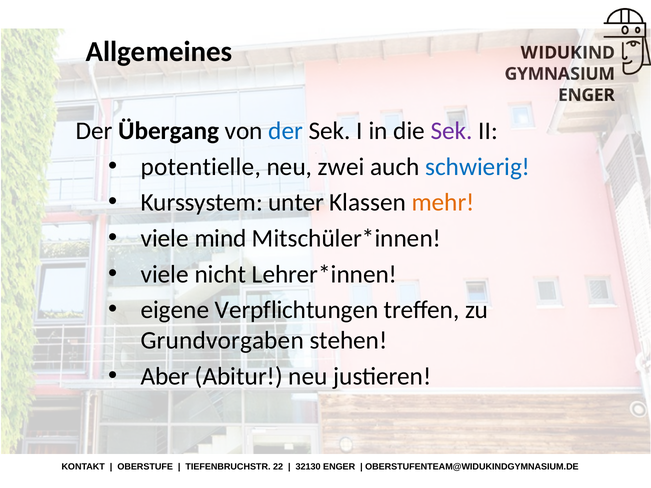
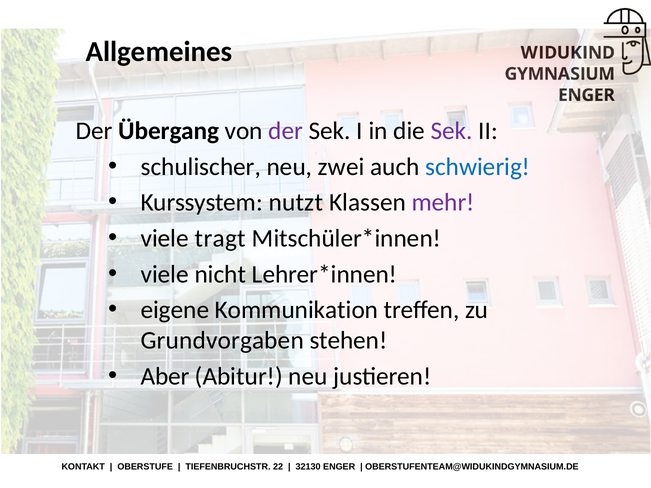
der at (286, 131) colour: blue -> purple
potentielle: potentielle -> schulischer
unter: unter -> nutzt
mehr colour: orange -> purple
mind: mind -> tragt
Verpflichtungen: Verpflichtungen -> Kommunikation
